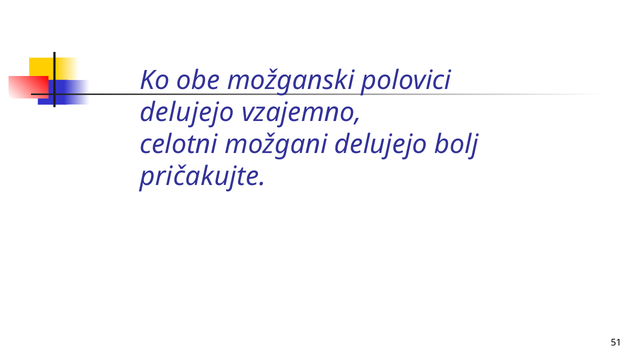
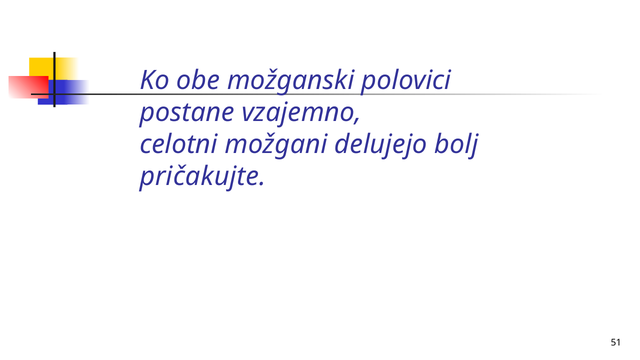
delujejo at (187, 113): delujejo -> postane
